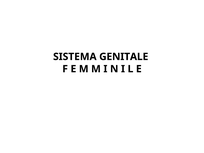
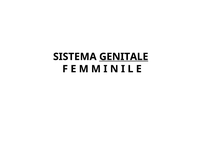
GENITALE underline: none -> present
